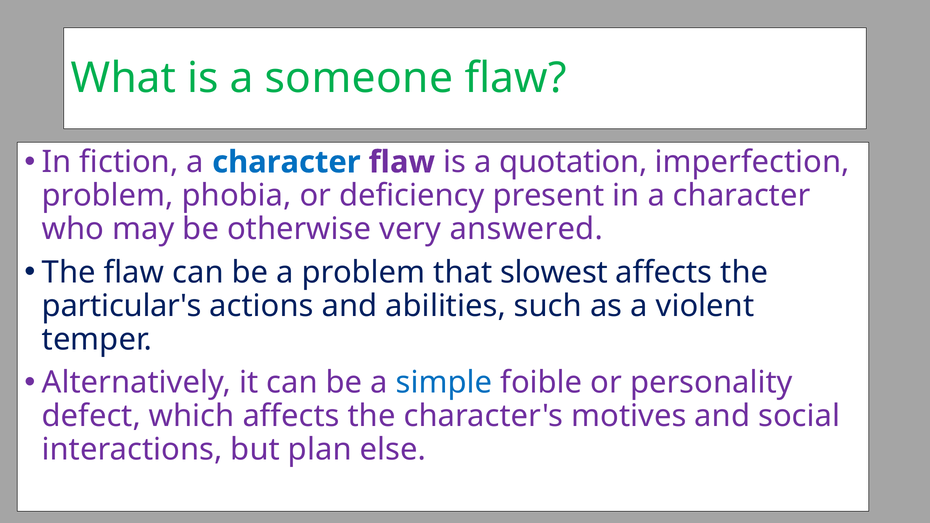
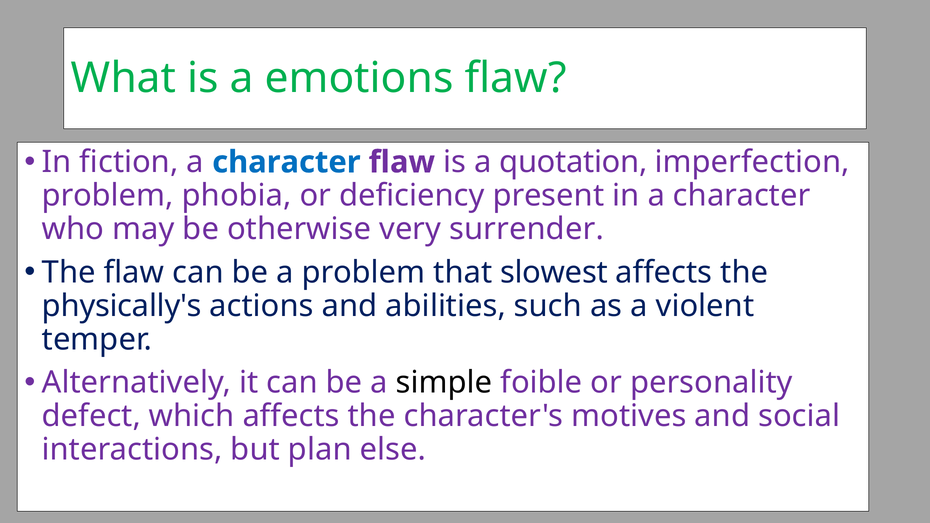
someone: someone -> emotions
answered: answered -> surrender
particular's: particular's -> physically's
simple colour: blue -> black
